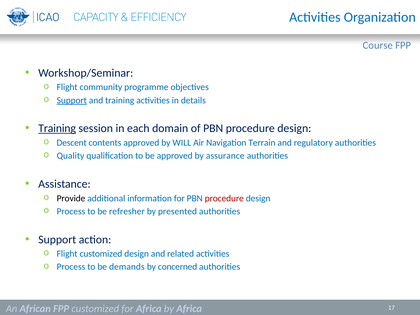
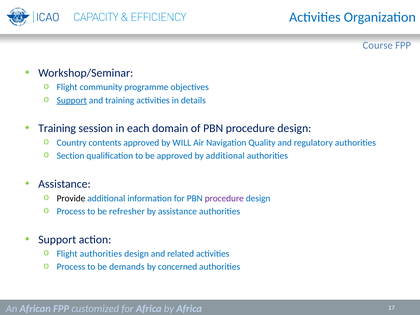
Training at (57, 128) underline: present -> none
Descent: Descent -> Country
Terrain: Terrain -> Quality
Quality: Quality -> Section
by assurance: assurance -> additional
procedure at (224, 198) colour: red -> purple
by presented: presented -> assistance
Flight customized: customized -> authorities
